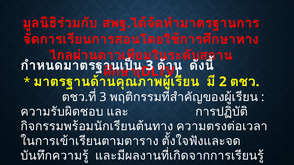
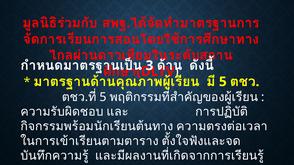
2 at (223, 82): 2 -> 5
3 at (103, 97): 3 -> 5
